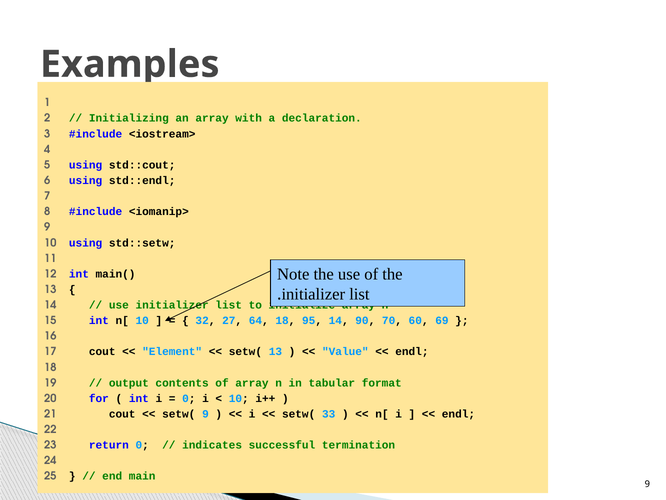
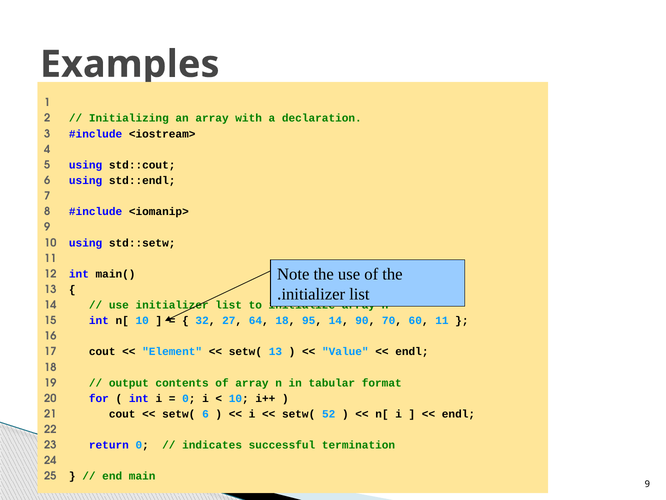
60 69: 69 -> 11
setw( 9: 9 -> 6
33: 33 -> 52
